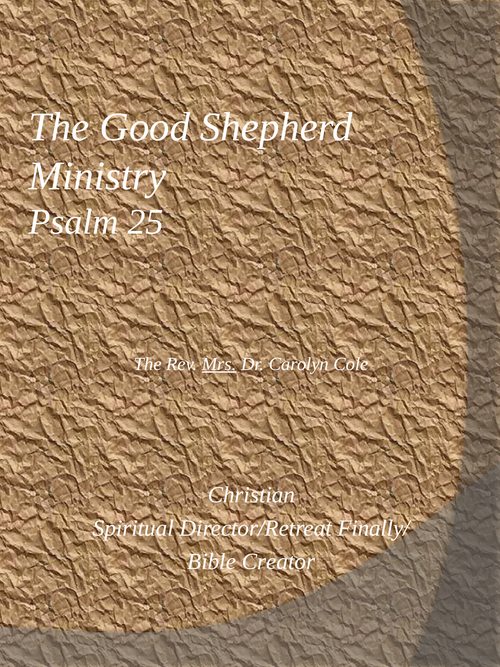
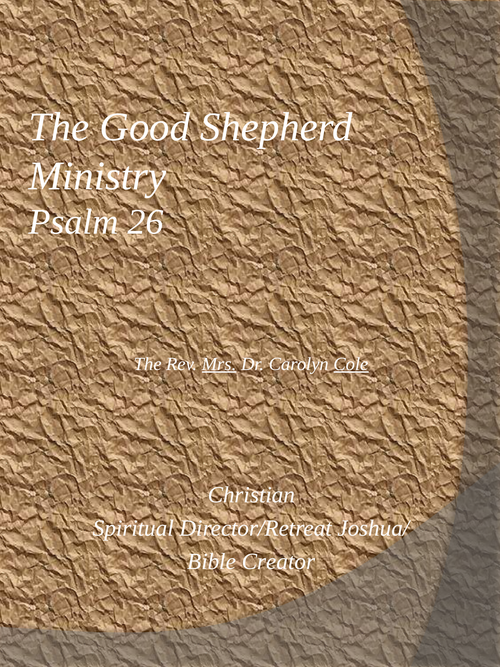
25: 25 -> 26
Cole underline: none -> present
Finally/: Finally/ -> Joshua/
